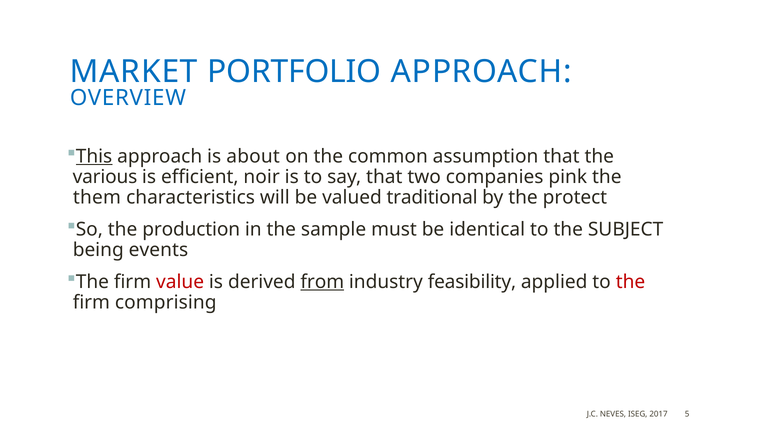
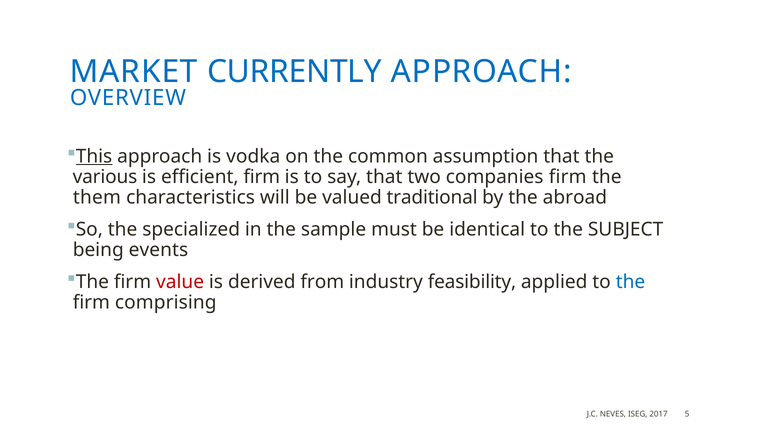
PORTFOLIO: PORTFOLIO -> CURRENTLY
about: about -> vodka
efficient noir: noir -> firm
companies pink: pink -> firm
protect: protect -> abroad
production: production -> specialized
from underline: present -> none
the at (630, 282) colour: red -> blue
